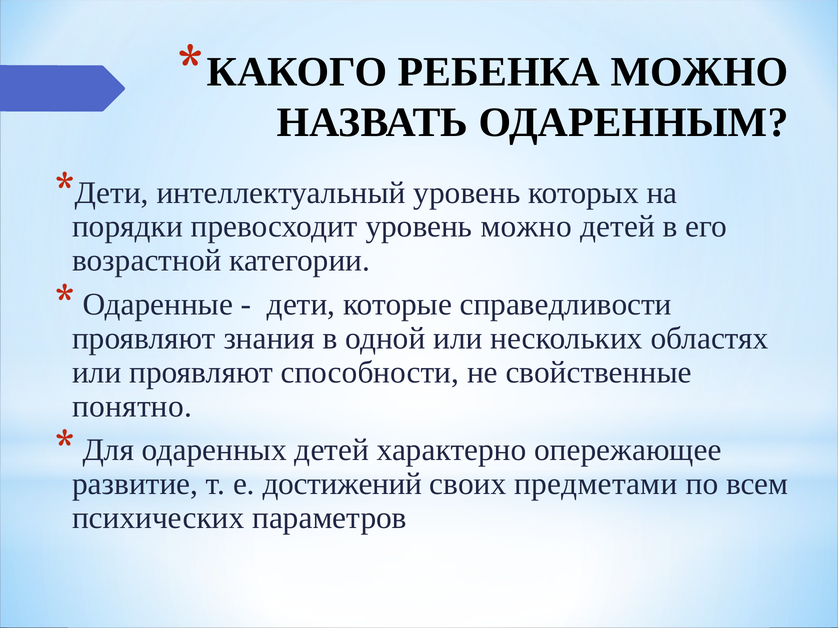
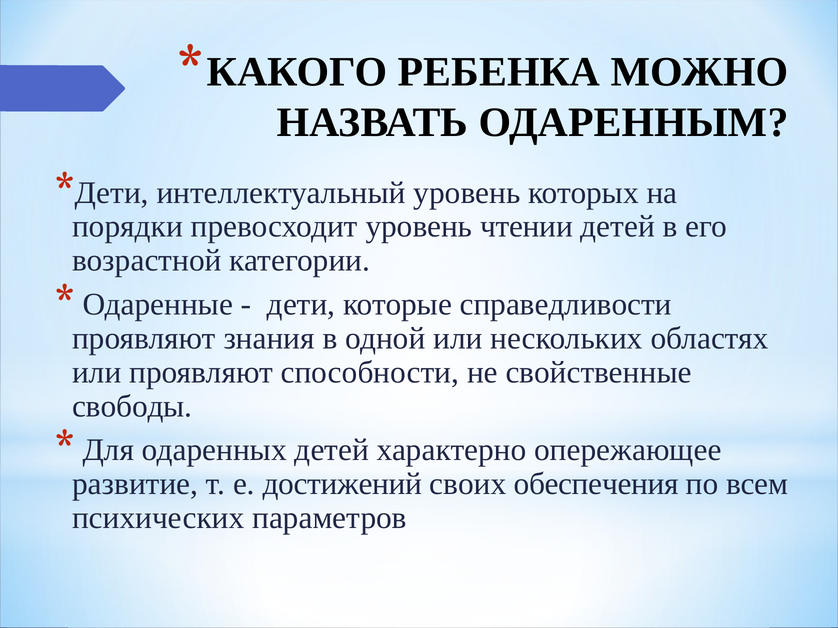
уровень можно: можно -> чтении
понятно: понятно -> свободы
предметами: предметами -> обеспечения
